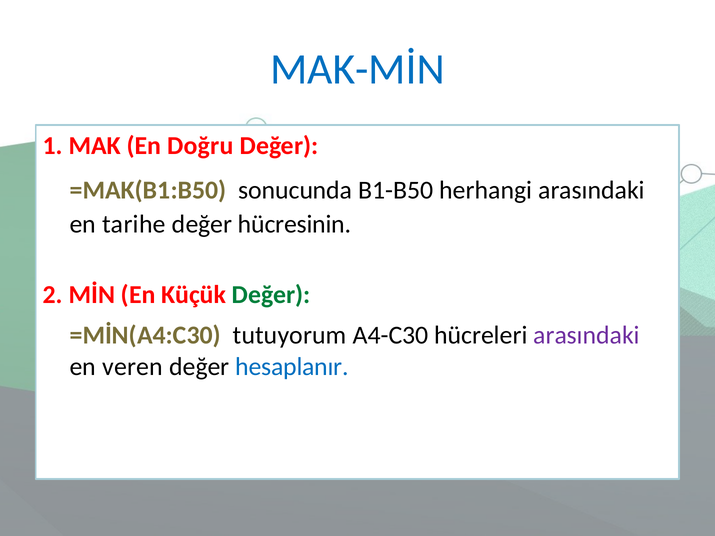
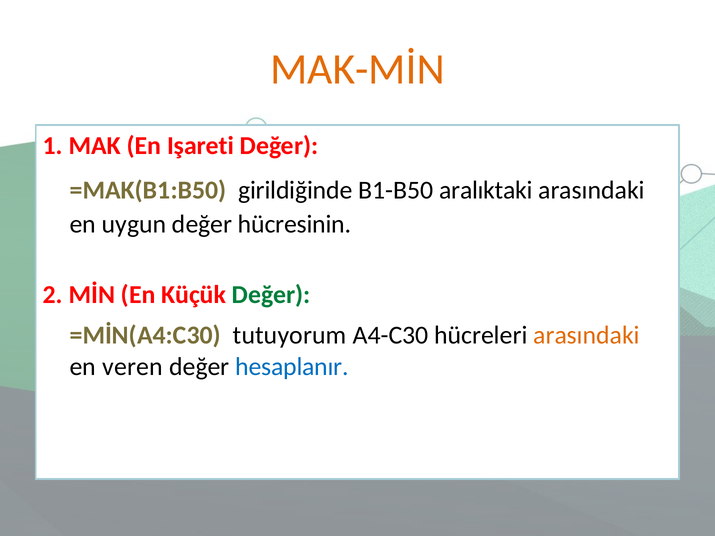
MAK-MİN colour: blue -> orange
Doğru: Doğru -> Işareti
sonucunda: sonucunda -> girildiğinde
herhangi: herhangi -> aralıktaki
tarihe: tarihe -> uygun
arasındaki at (587, 336) colour: purple -> orange
